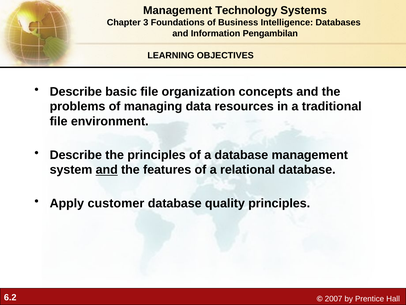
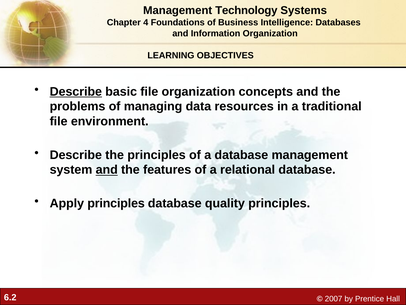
3: 3 -> 4
Information Pengambilan: Pengambilan -> Organization
Describe at (76, 91) underline: none -> present
Apply customer: customer -> principles
